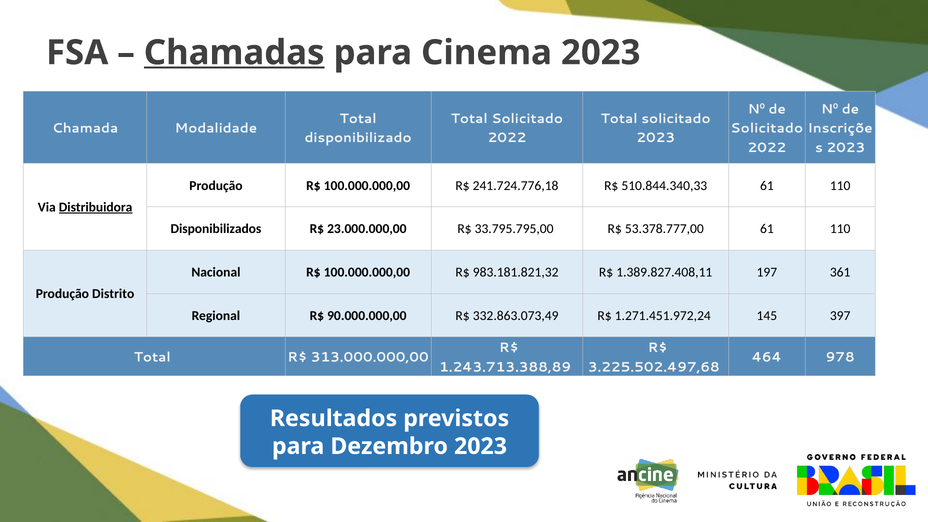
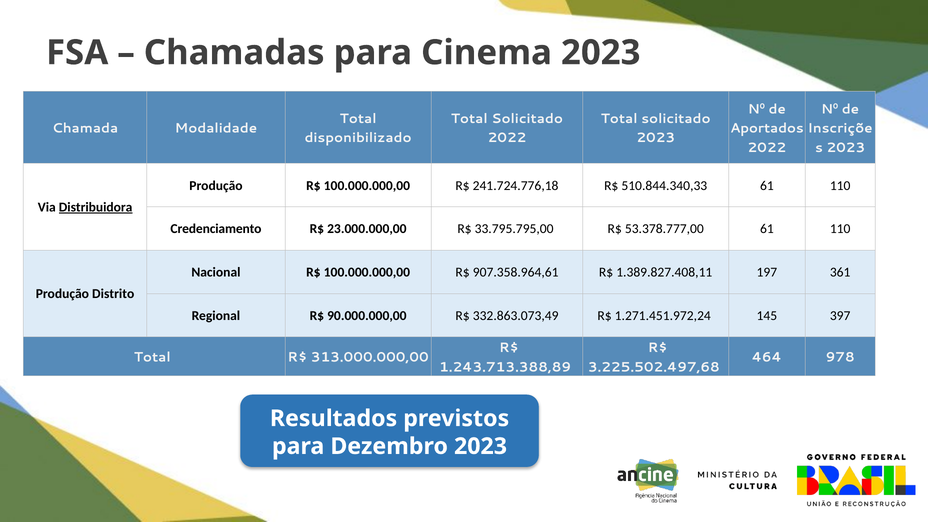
Chamadas underline: present -> none
Solicitado at (767, 128): Solicitado -> Aportados
Disponibilizados: Disponibilizados -> Credenciamento
983.181.821,32: 983.181.821,32 -> 907.358.964,61
